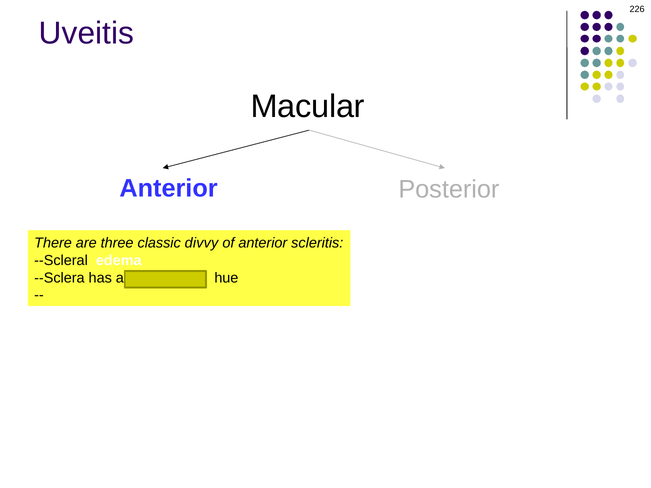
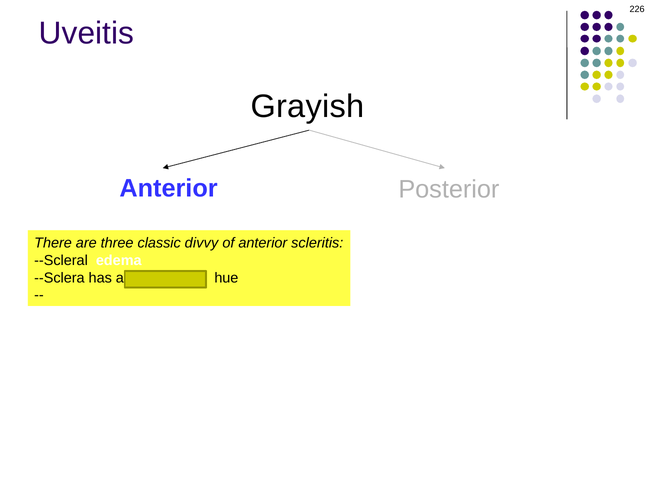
Macular: Macular -> Grayish
